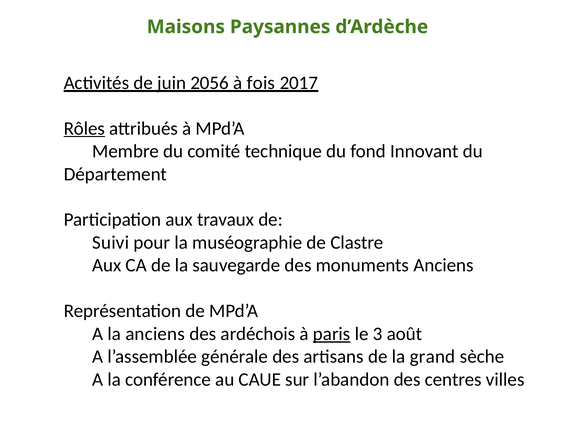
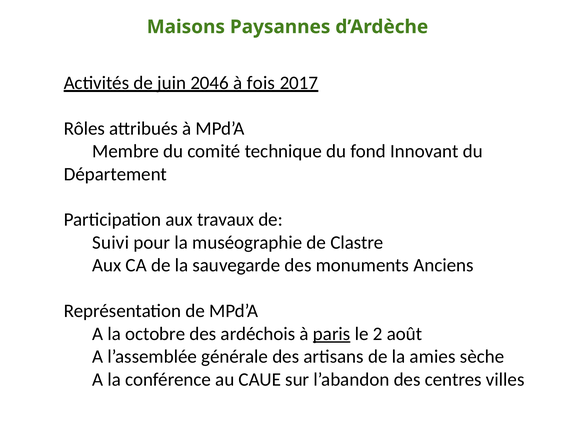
2056: 2056 -> 2046
Rôles underline: present -> none
la anciens: anciens -> octobre
3: 3 -> 2
grand: grand -> amies
